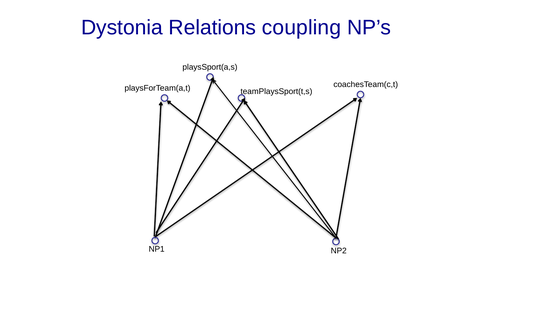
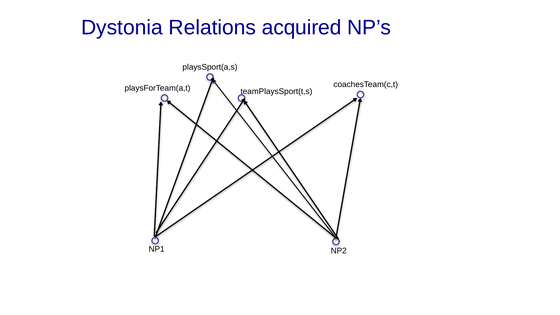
coupling: coupling -> acquired
